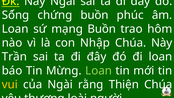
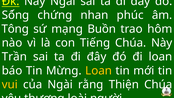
chứng buồn: buồn -> nhan
Loan at (15, 29): Loan -> Tông
Nhập: Nhập -> Tiếng
Loan at (99, 71) colour: light green -> yellow
